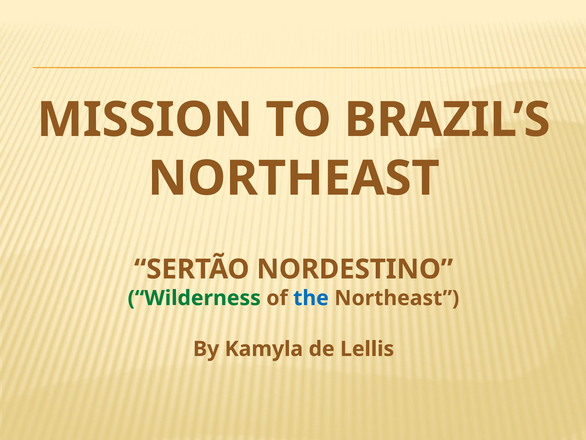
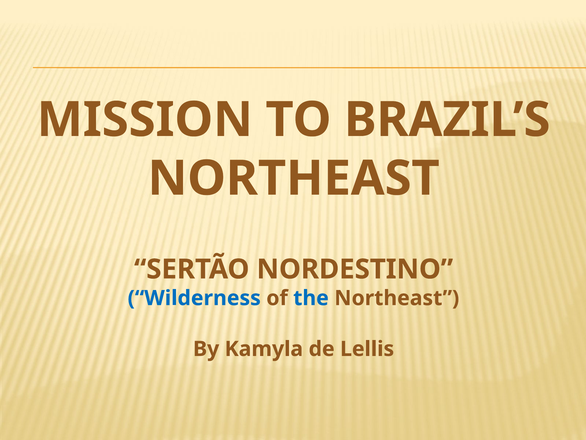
Wilderness colour: green -> blue
